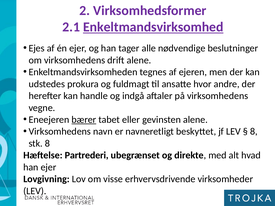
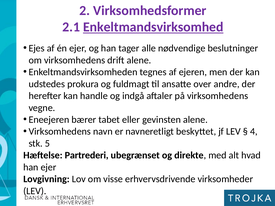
hvor: hvor -> over
bærer underline: present -> none
8 at (254, 132): 8 -> 4
stk 8: 8 -> 5
